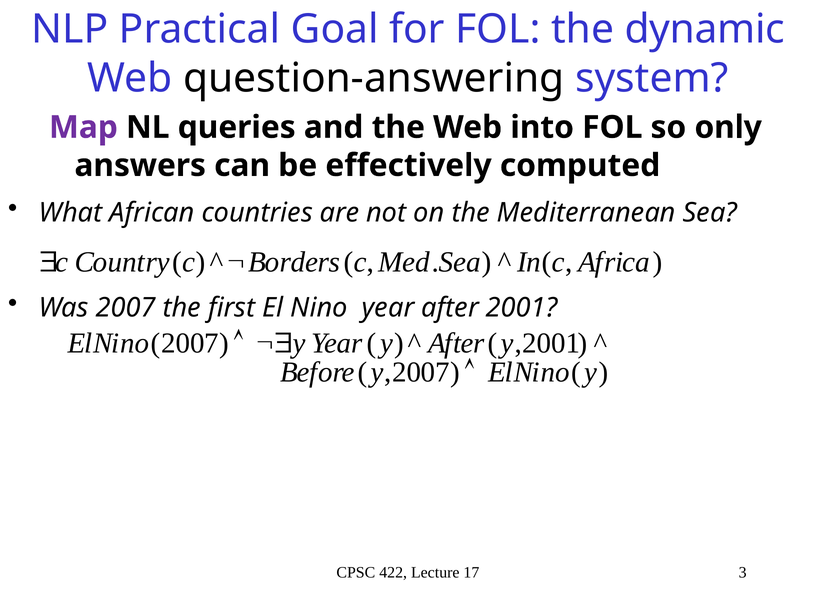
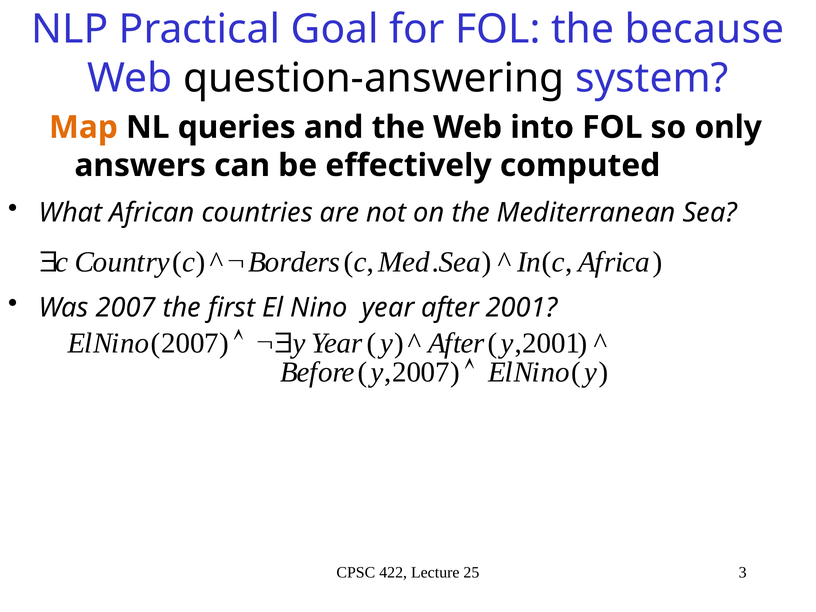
dynamic: dynamic -> because
Map colour: purple -> orange
17: 17 -> 25
